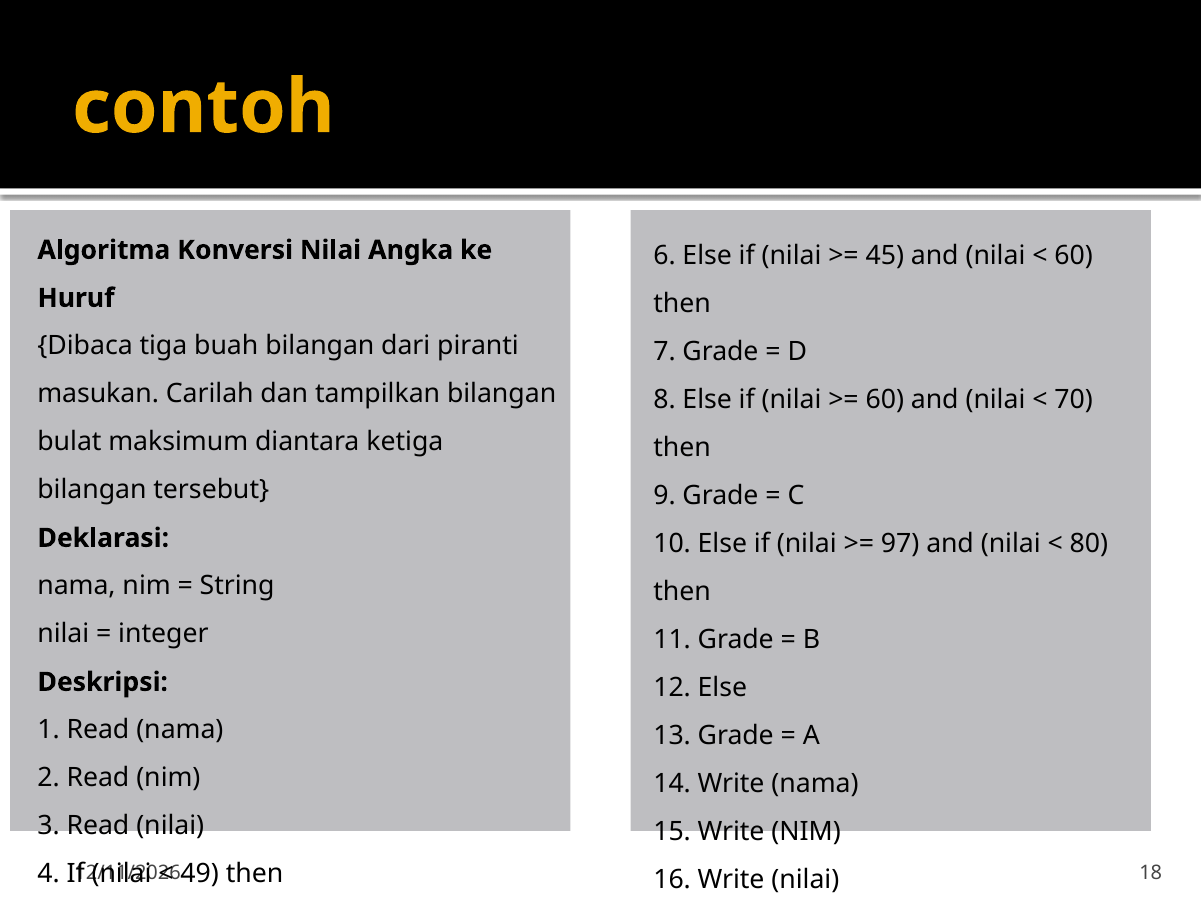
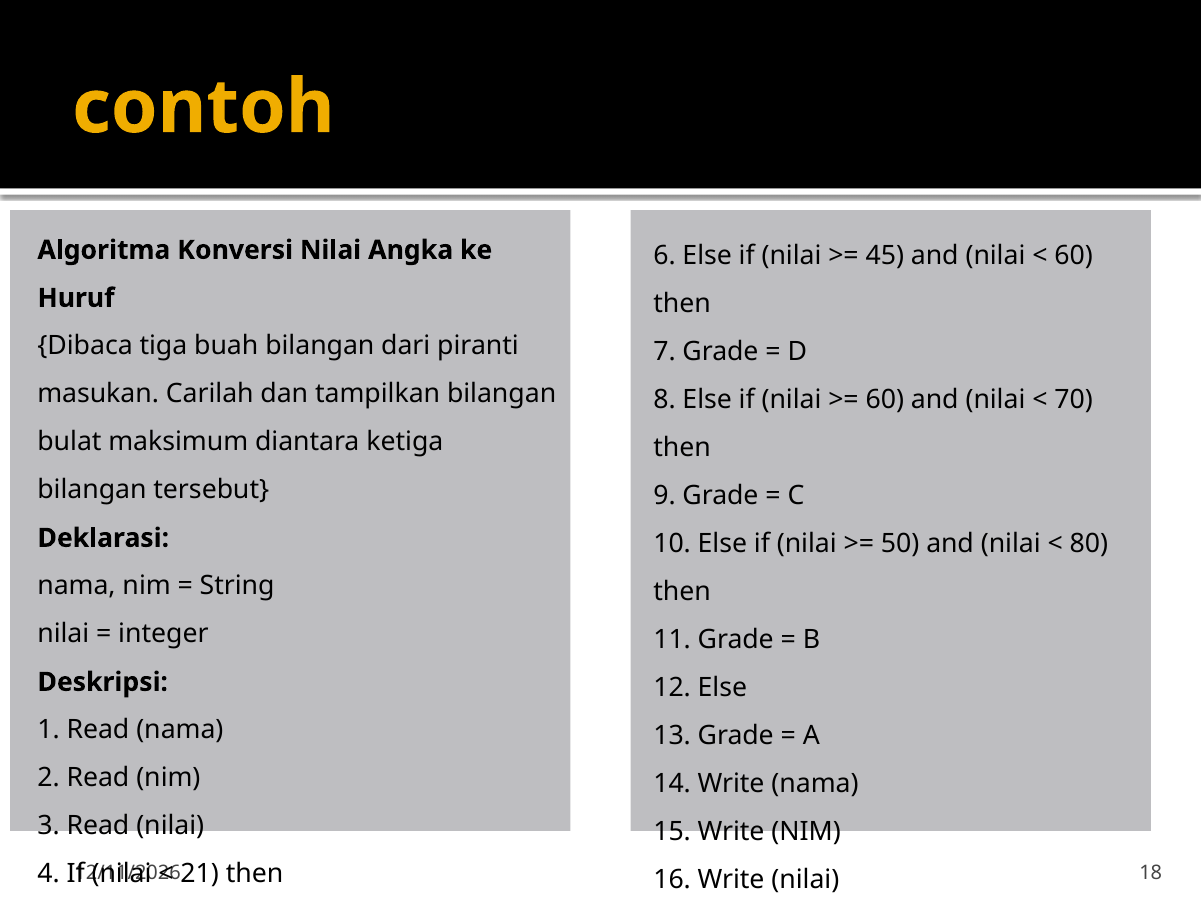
97: 97 -> 50
49: 49 -> 21
